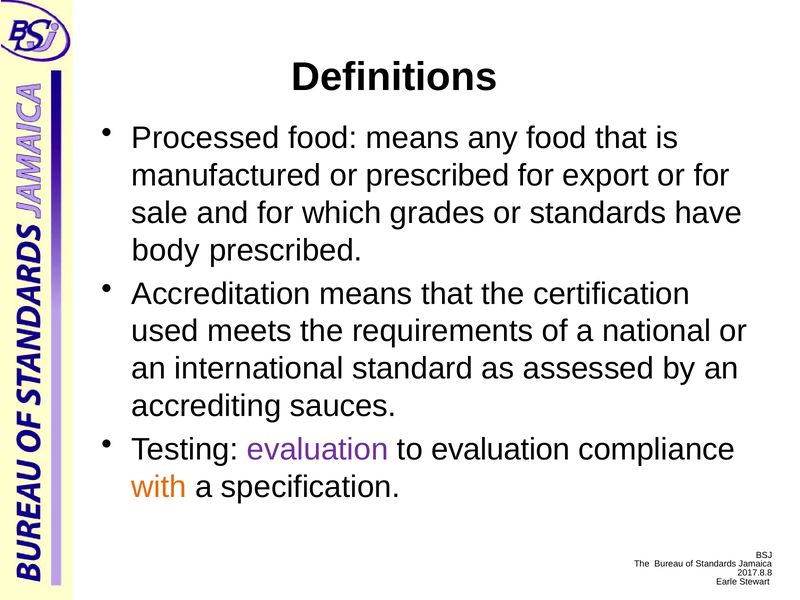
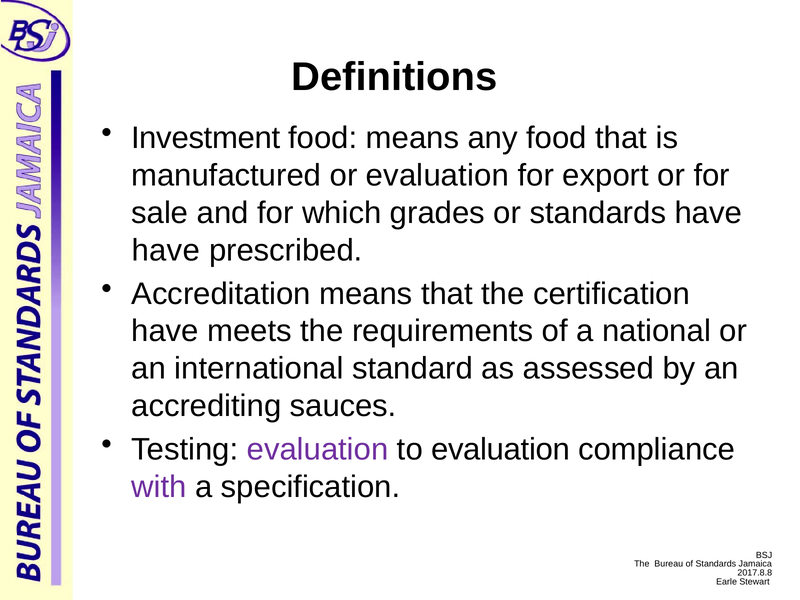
Processed: Processed -> Investment
or prescribed: prescribed -> evaluation
body at (166, 250): body -> have
used at (165, 331): used -> have
with colour: orange -> purple
